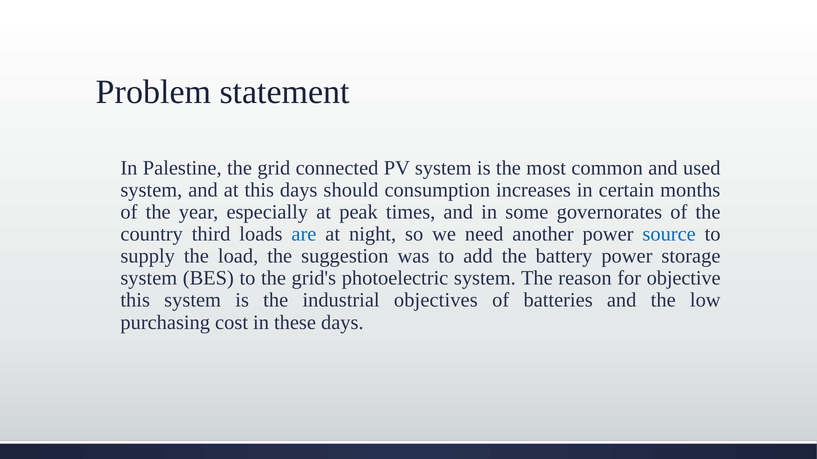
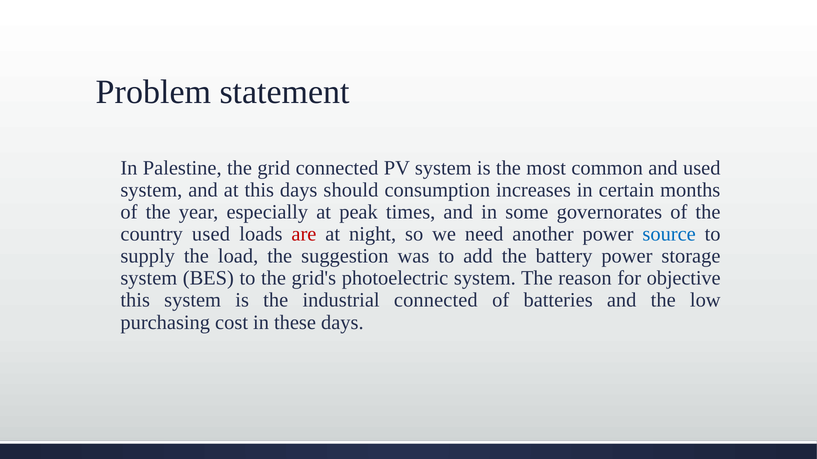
country third: third -> used
are colour: blue -> red
industrial objectives: objectives -> connected
